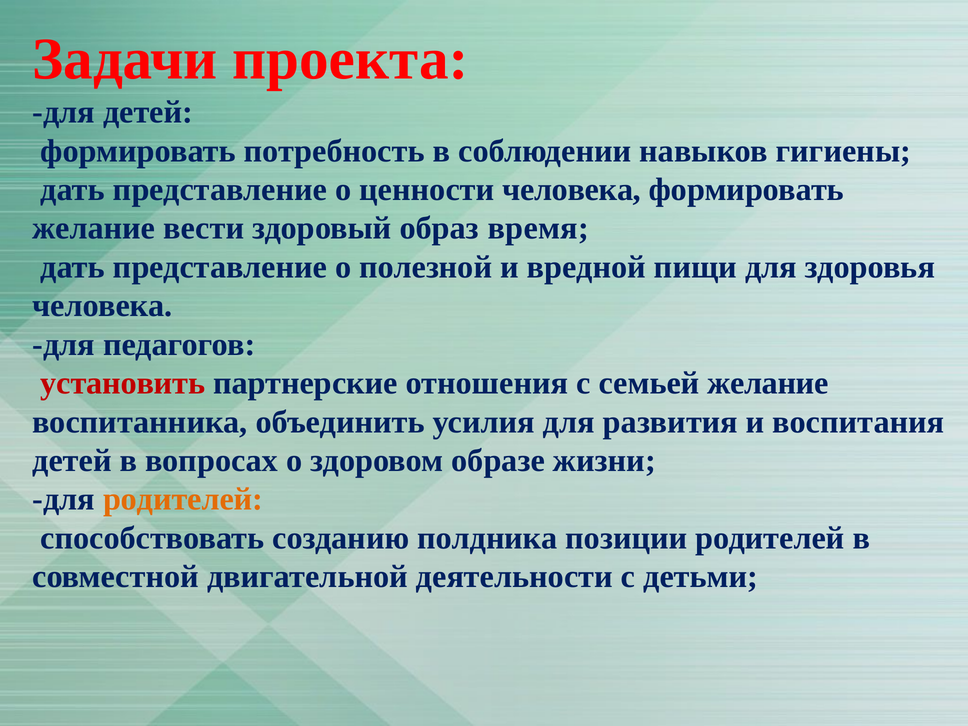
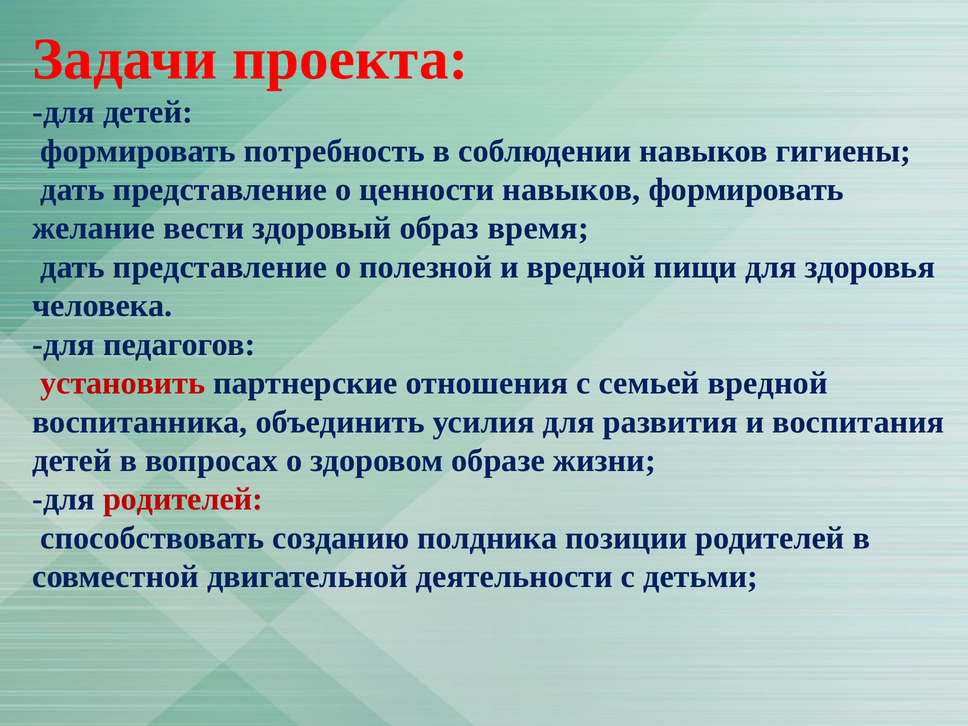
ценности человека: человека -> навыков
семьей желание: желание -> вредной
родителей at (183, 499) colour: orange -> red
